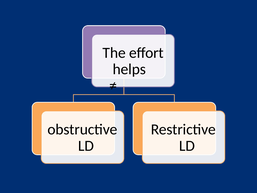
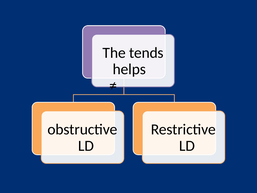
eﬀort: eﬀort -> tends
